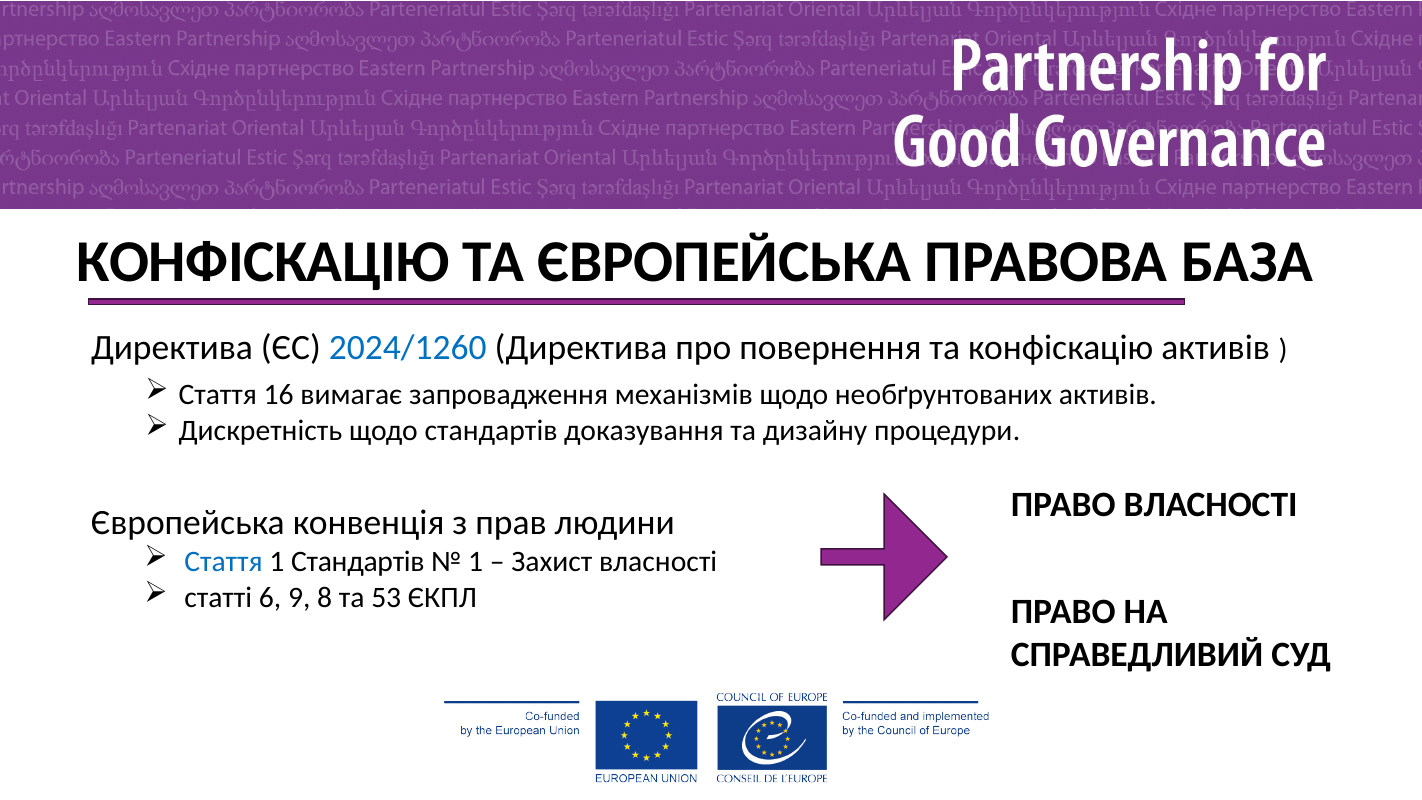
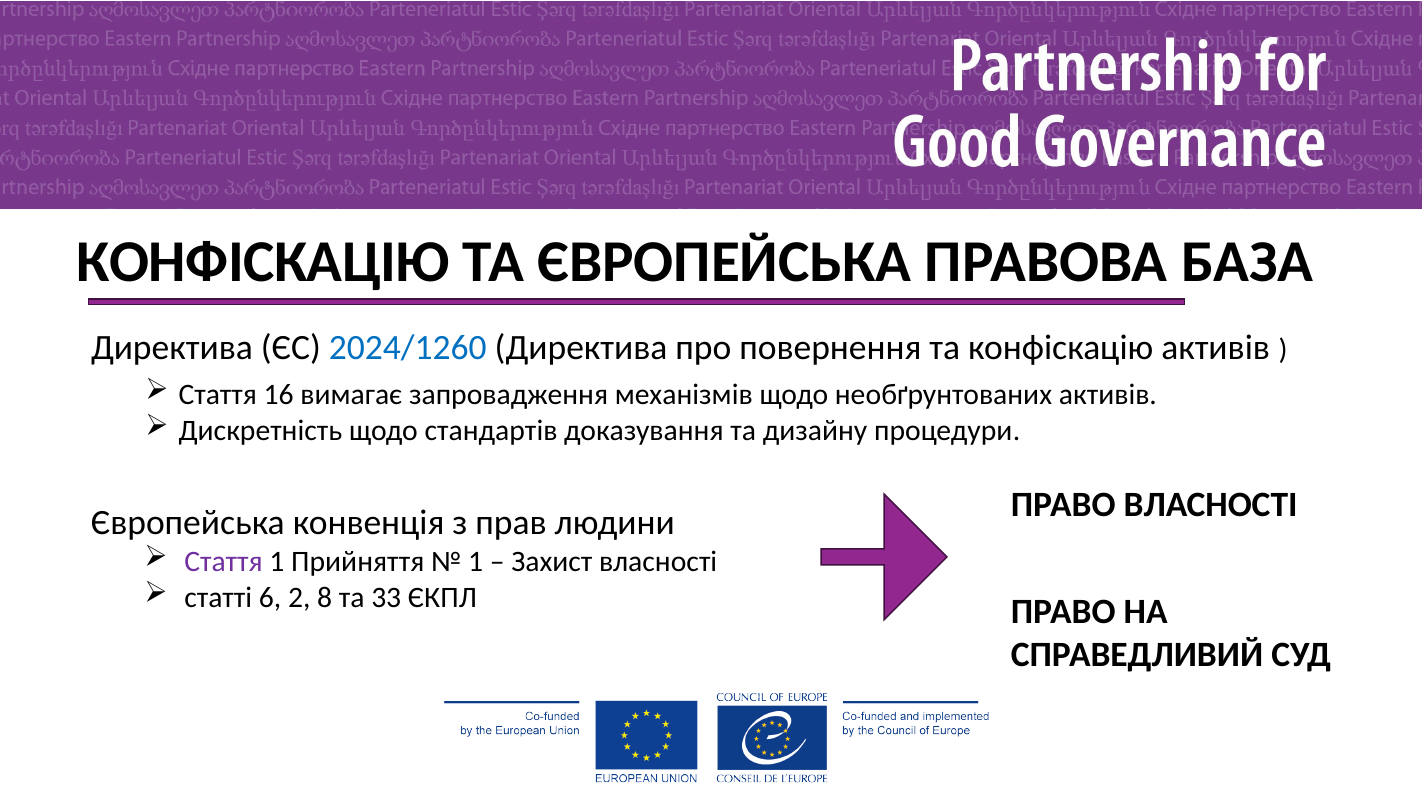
Стаття at (224, 562) colour: blue -> purple
1 Стандартів: Стандартів -> Прийняття
9: 9 -> 2
53: 53 -> 33
